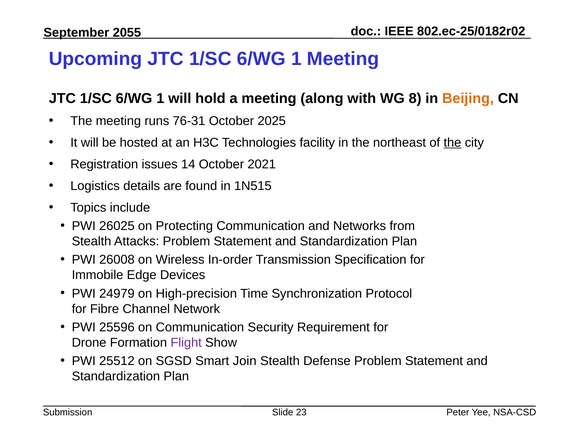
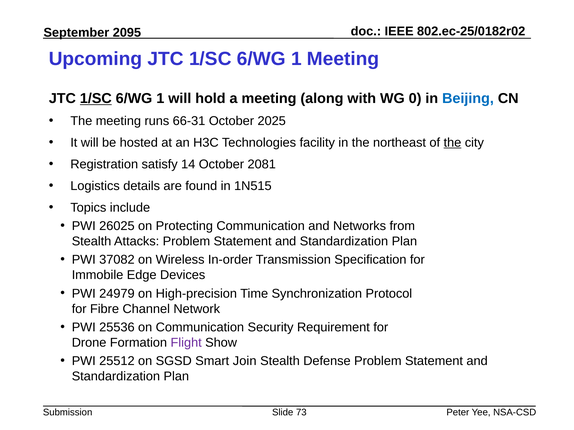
2055: 2055 -> 2095
1/SC at (96, 99) underline: none -> present
8: 8 -> 0
Beijing colour: orange -> blue
76-31: 76-31 -> 66-31
issues: issues -> satisfy
2021: 2021 -> 2081
26008: 26008 -> 37082
25596: 25596 -> 25536
23: 23 -> 73
